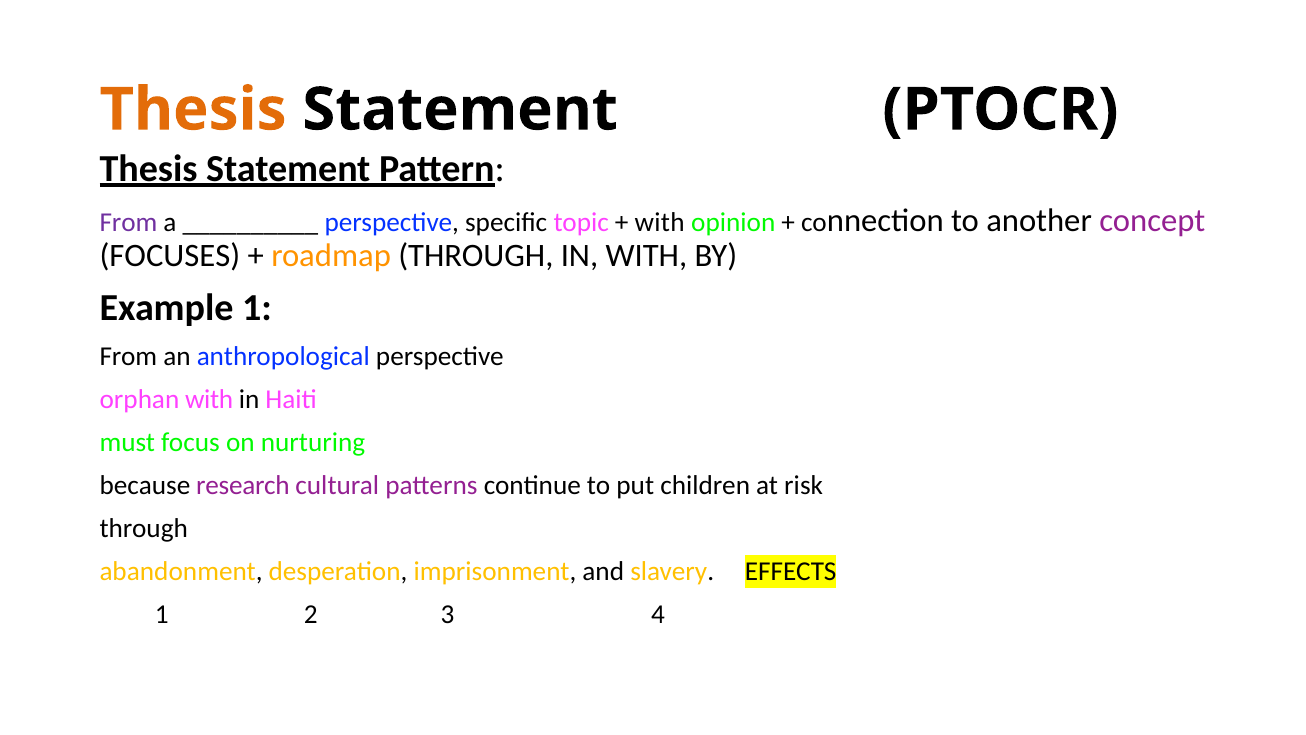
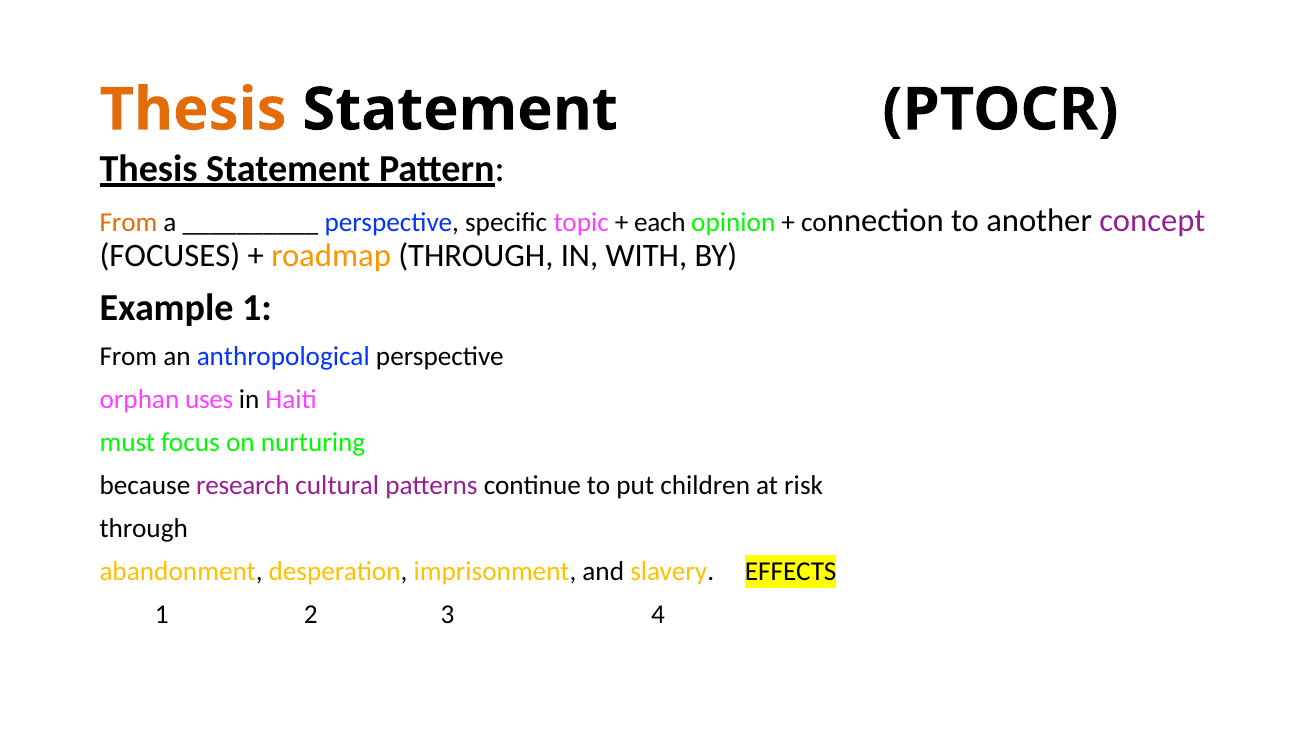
From at (128, 222) colour: purple -> orange
with at (660, 222): with -> each
orphan with: with -> uses
